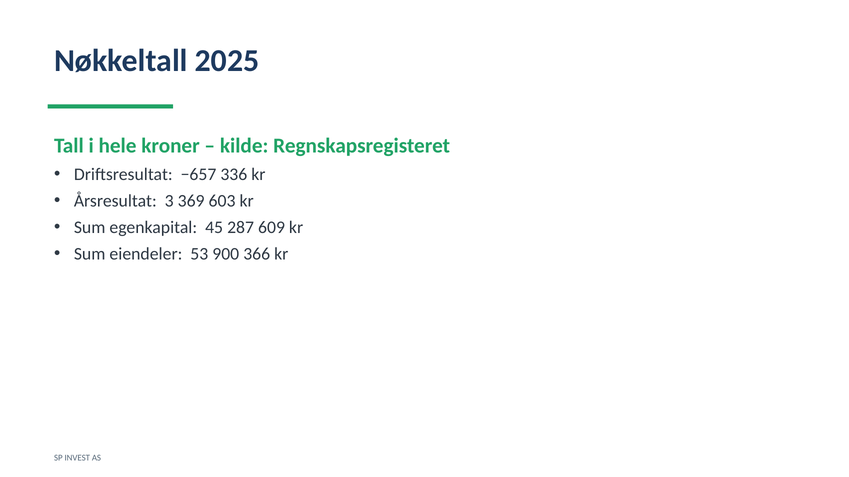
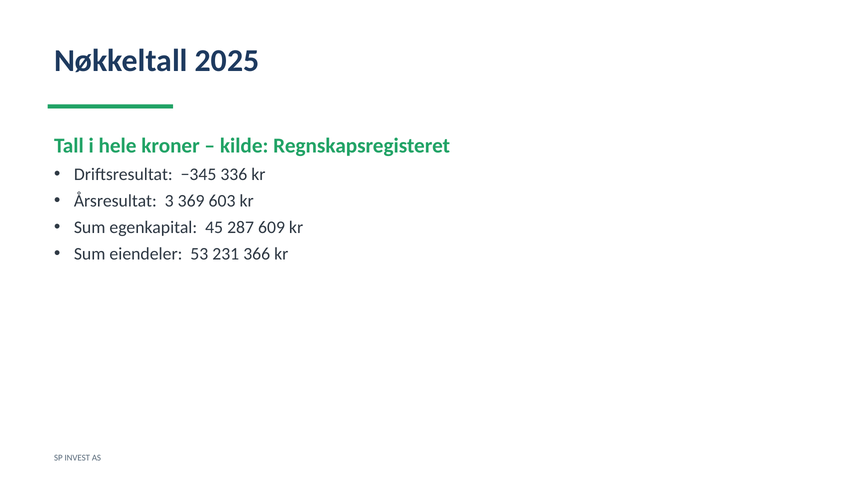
−657: −657 -> −345
900: 900 -> 231
